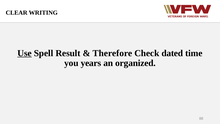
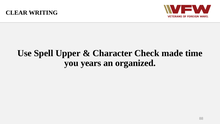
Use underline: present -> none
Result: Result -> Upper
Therefore: Therefore -> Character
dated: dated -> made
